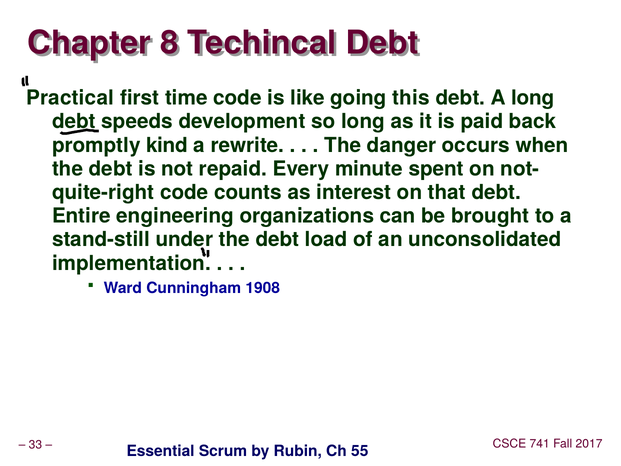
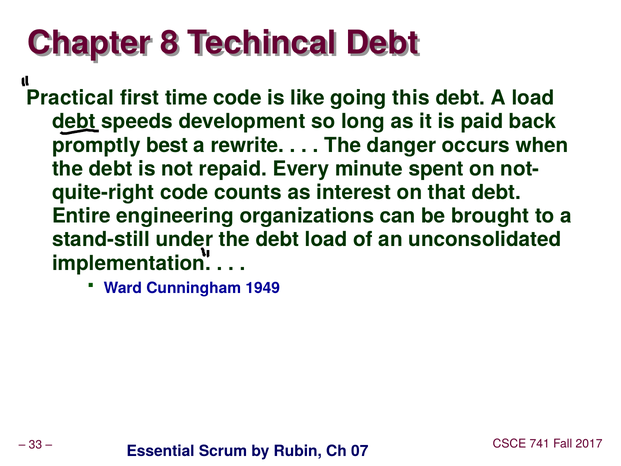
A long: long -> load
kind: kind -> best
1908: 1908 -> 1949
55: 55 -> 07
